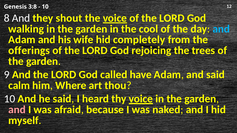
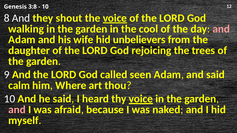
and at (221, 29) colour: light blue -> pink
completely: completely -> unbelievers
offerings: offerings -> daughter
have: have -> seen
